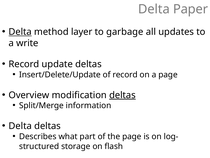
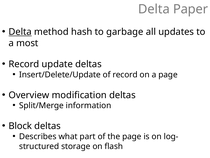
layer: layer -> hash
write: write -> most
deltas at (122, 95) underline: present -> none
Delta at (20, 126): Delta -> Block
